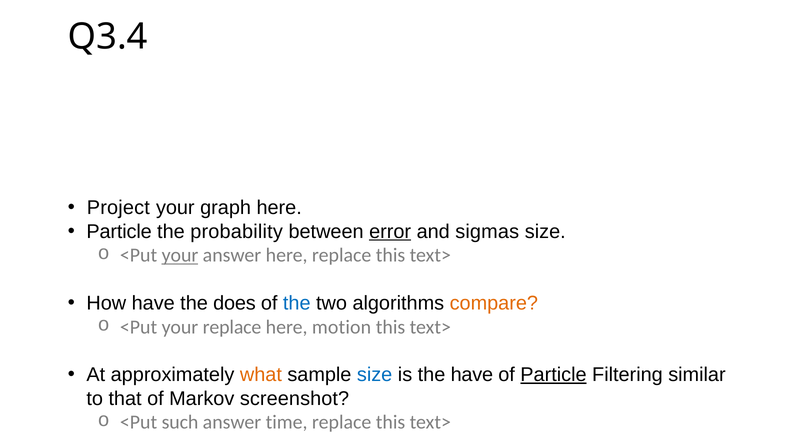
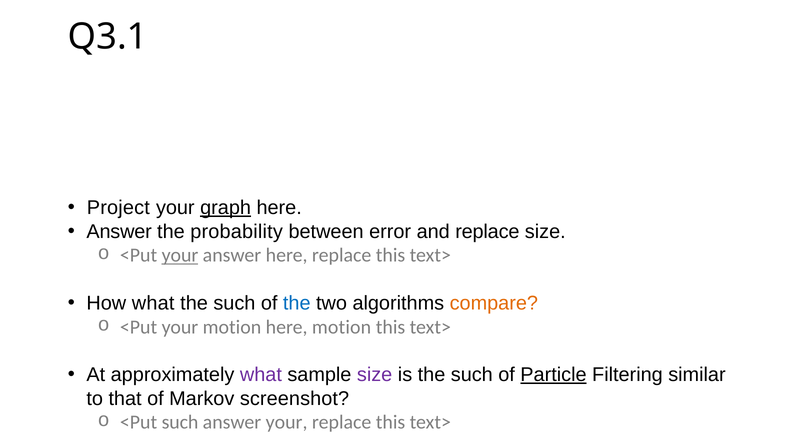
Q3.4: Q3.4 -> Q3.1
graph underline: none -> present
Particle at (119, 232): Particle -> Answer
error underline: present -> none
and sigmas: sigmas -> replace
How have: have -> what
does at (234, 303): does -> such
your replace: replace -> motion
what at (261, 375) colour: orange -> purple
size at (375, 375) colour: blue -> purple
is the have: have -> such
answer time: time -> your
